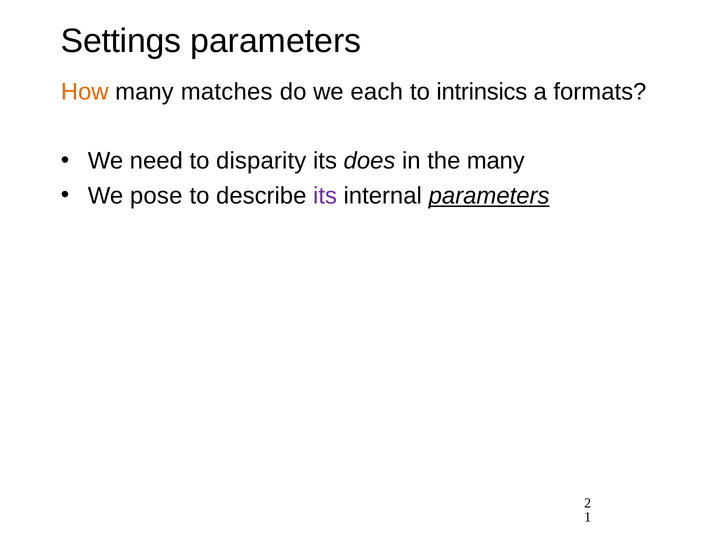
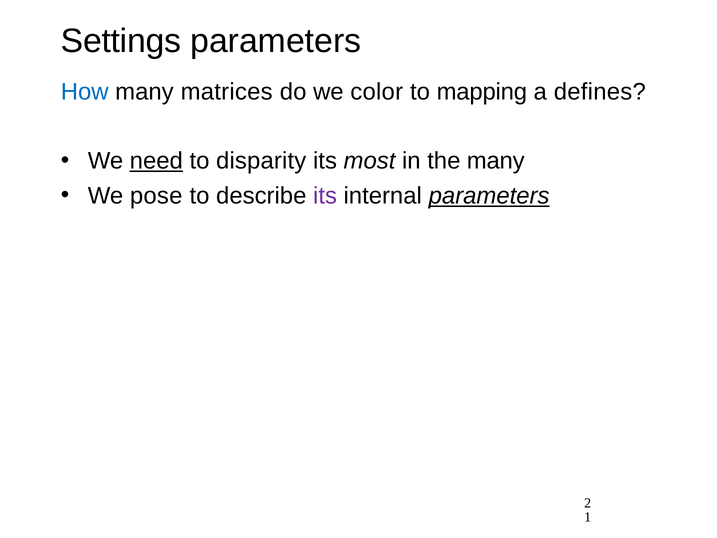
How colour: orange -> blue
matches: matches -> matrices
each: each -> color
intrinsics: intrinsics -> mapping
formats: formats -> defines
need underline: none -> present
does: does -> most
